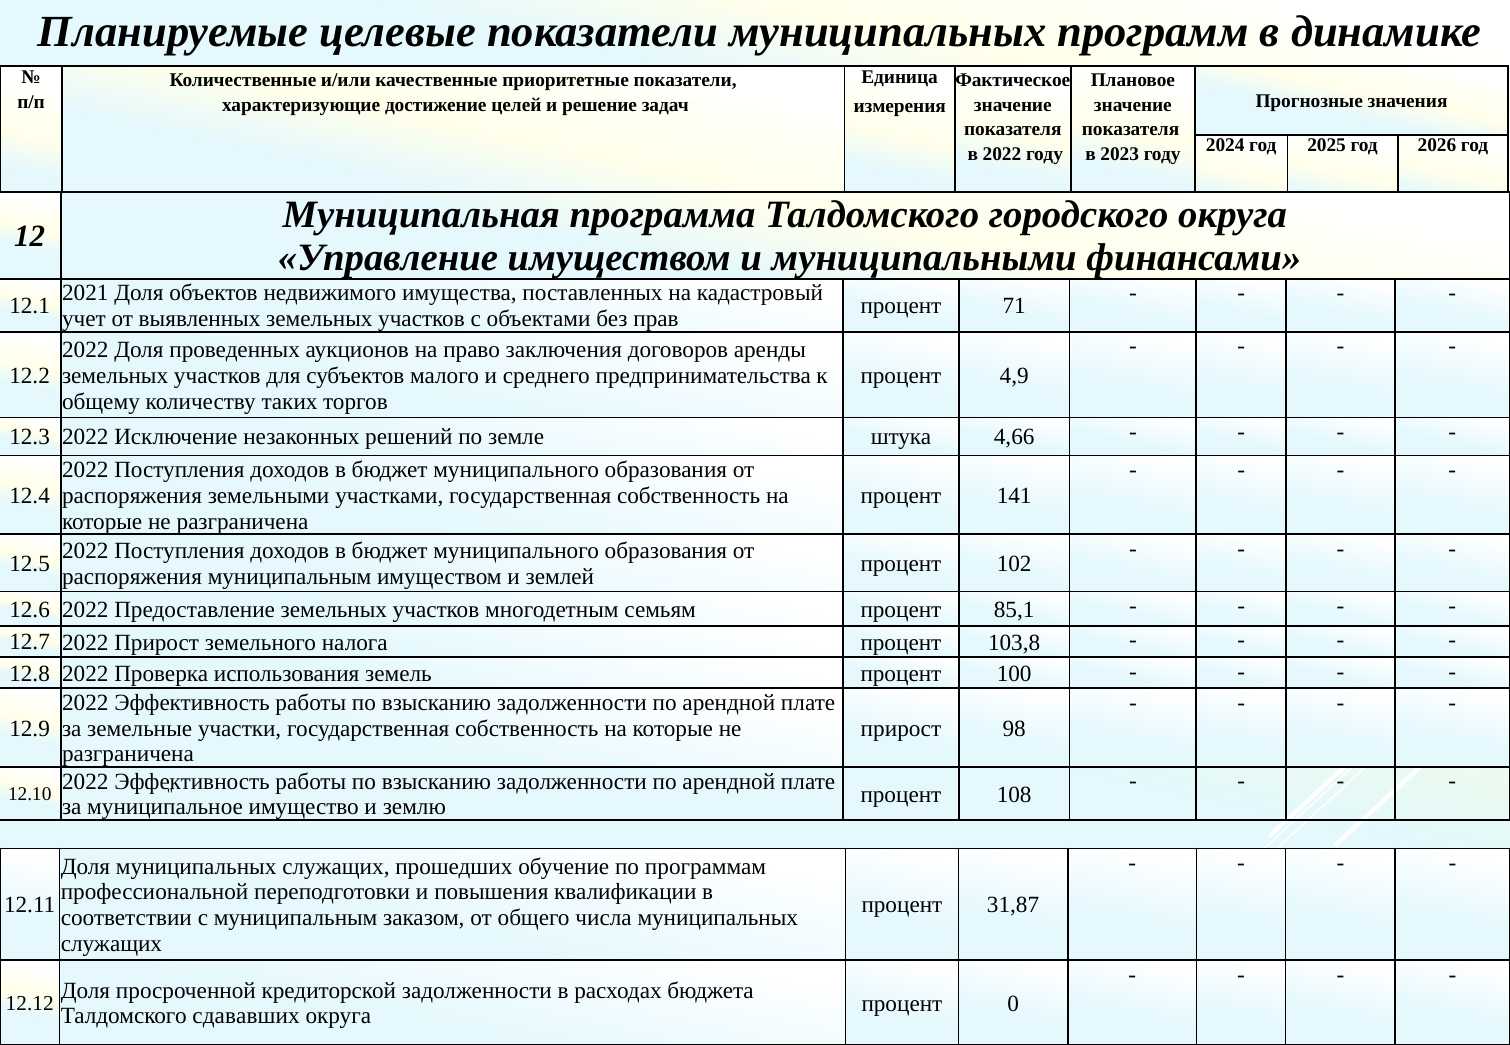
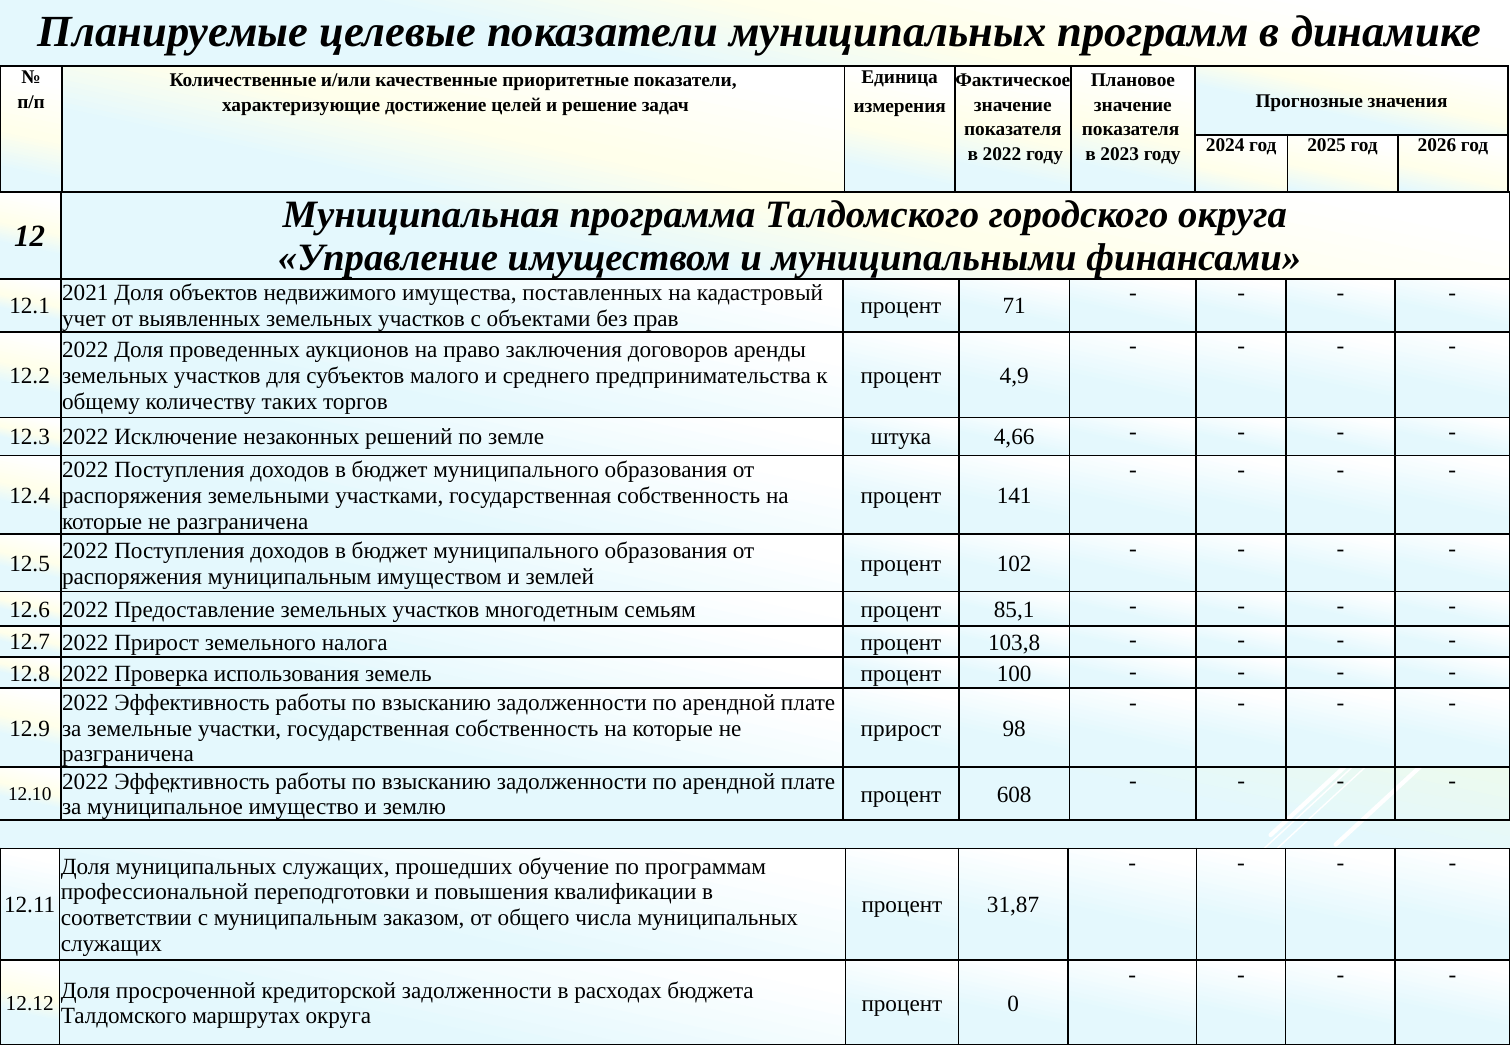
108: 108 -> 608
сдававших: сдававших -> маршрутах
